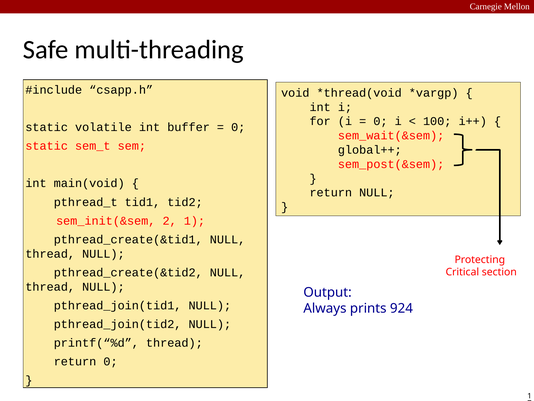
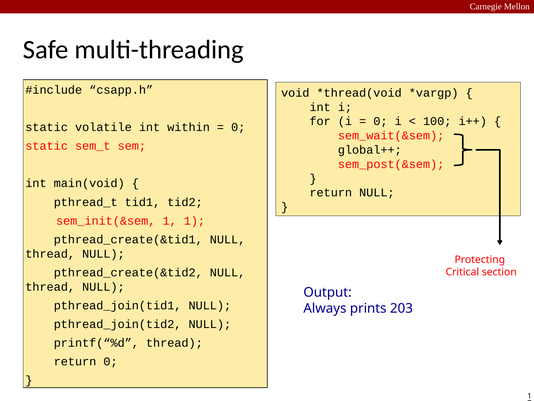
buffer: buffer -> within
sem_init(&sem 2: 2 -> 1
924: 924 -> 203
